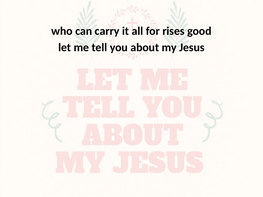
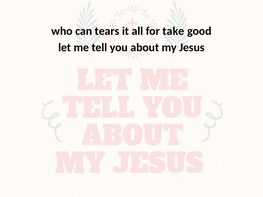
carry: carry -> tears
rises: rises -> take
